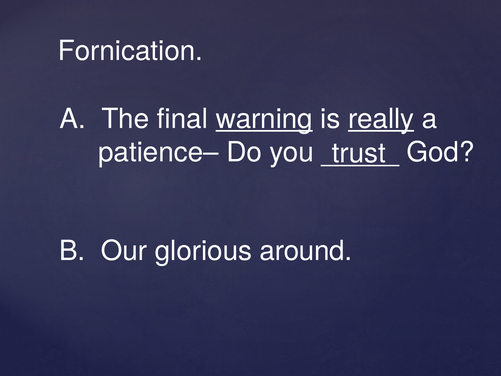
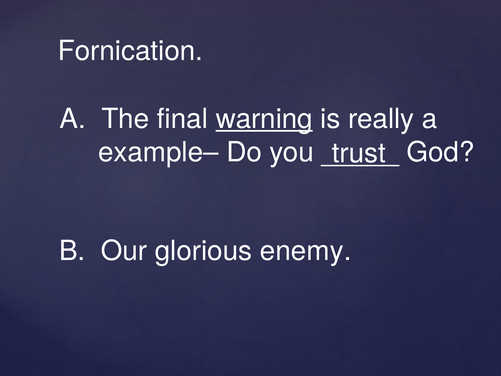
really underline: present -> none
patience–: patience– -> example–
around: around -> enemy
